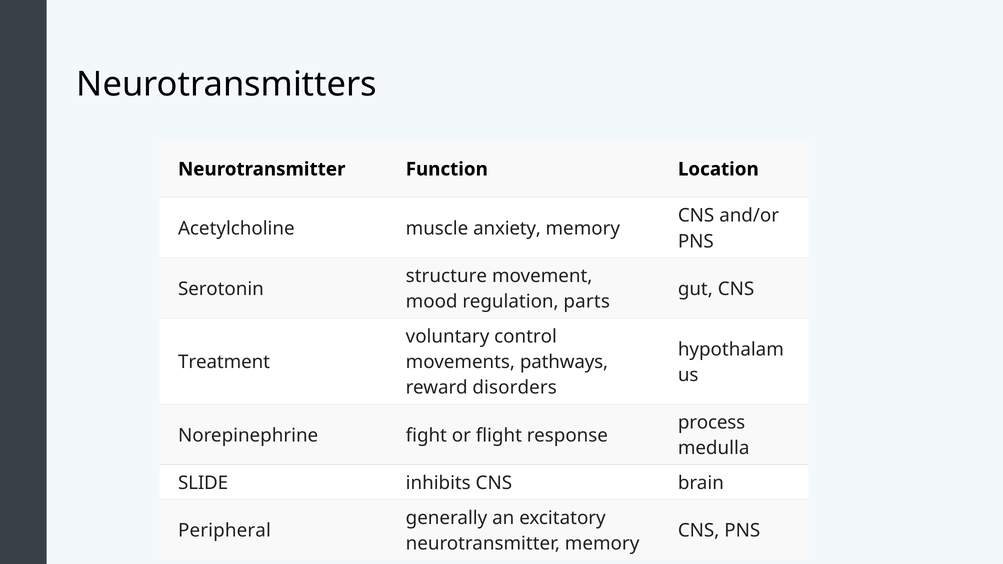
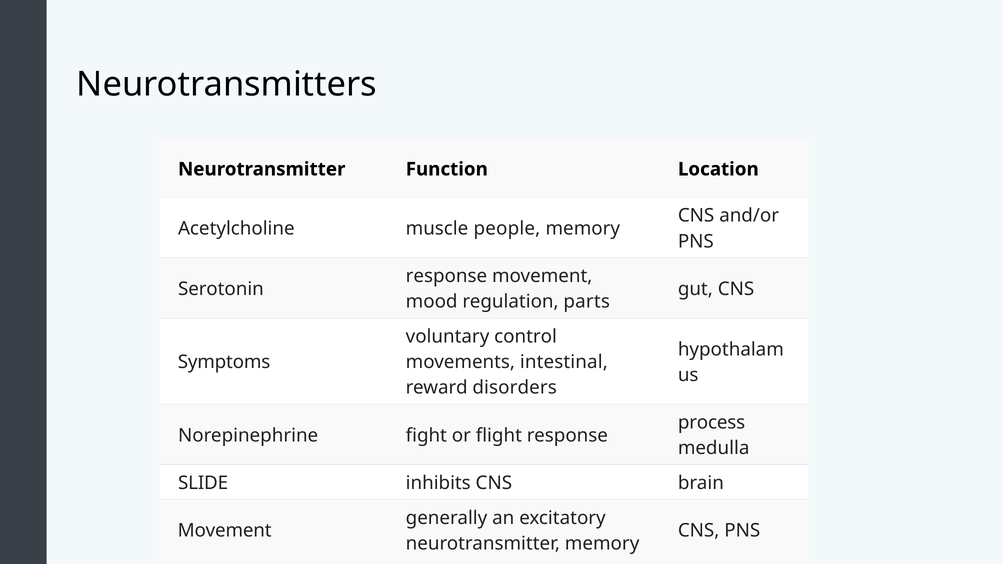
anxiety: anxiety -> people
structure at (446, 276): structure -> response
Treatment: Treatment -> Symptoms
pathways: pathways -> intestinal
Peripheral at (224, 531): Peripheral -> Movement
